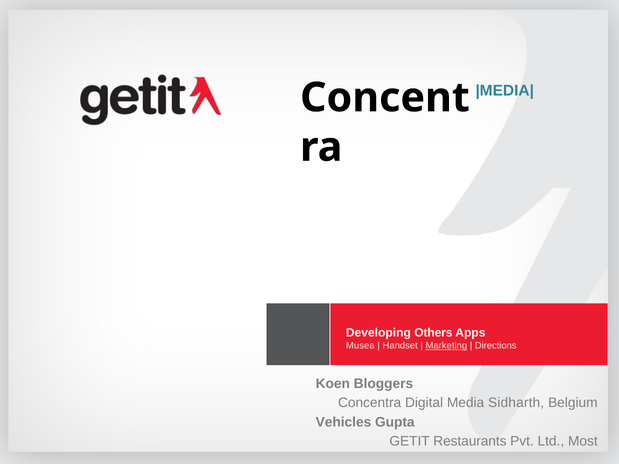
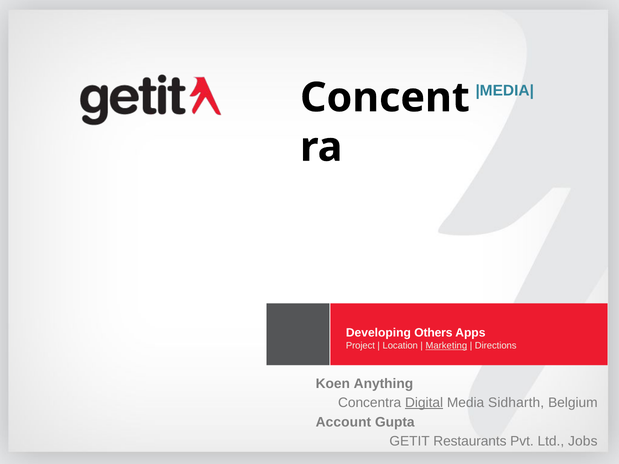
Musea: Musea -> Project
Handset: Handset -> Location
Bloggers: Bloggers -> Anything
Digital underline: none -> present
Vehicles: Vehicles -> Account
Most: Most -> Jobs
